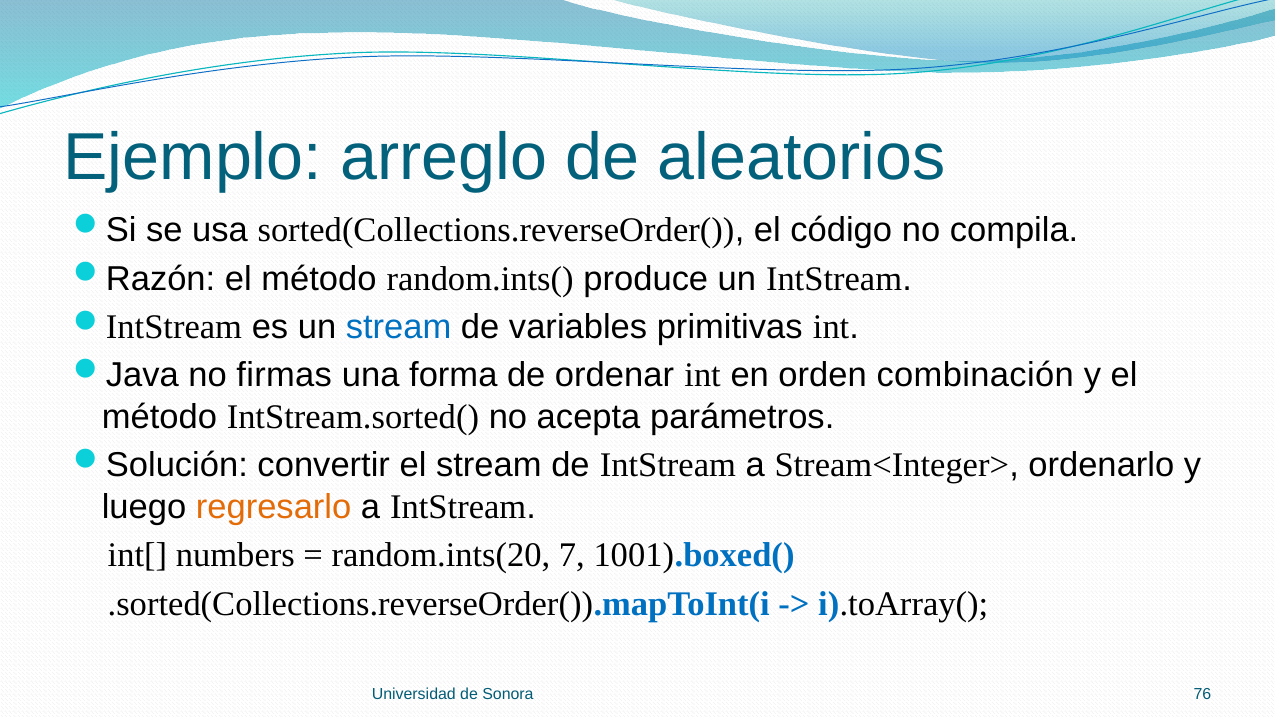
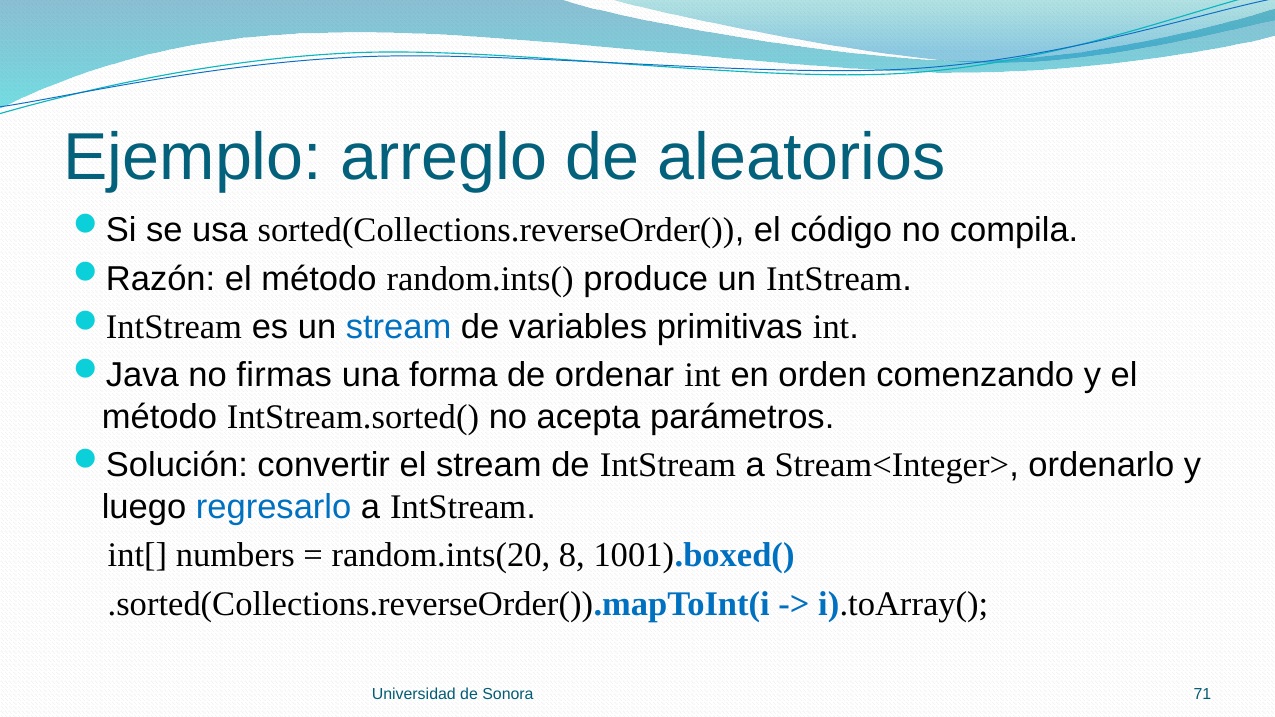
combinación: combinación -> comenzando
regresarlo colour: orange -> blue
7: 7 -> 8
76: 76 -> 71
